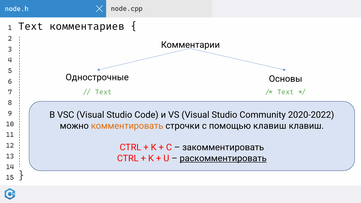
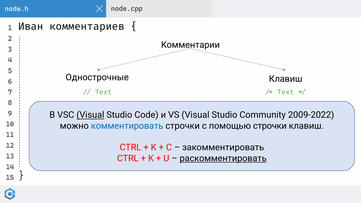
Text at (31, 27): Text -> Иван
Однострочные Основы: Основы -> Клавиш
Visual at (90, 115) underline: none -> present
2020-2022: 2020-2022 -> 2009-2022
комментировать colour: orange -> blue
помощью клавиш: клавиш -> строчки
